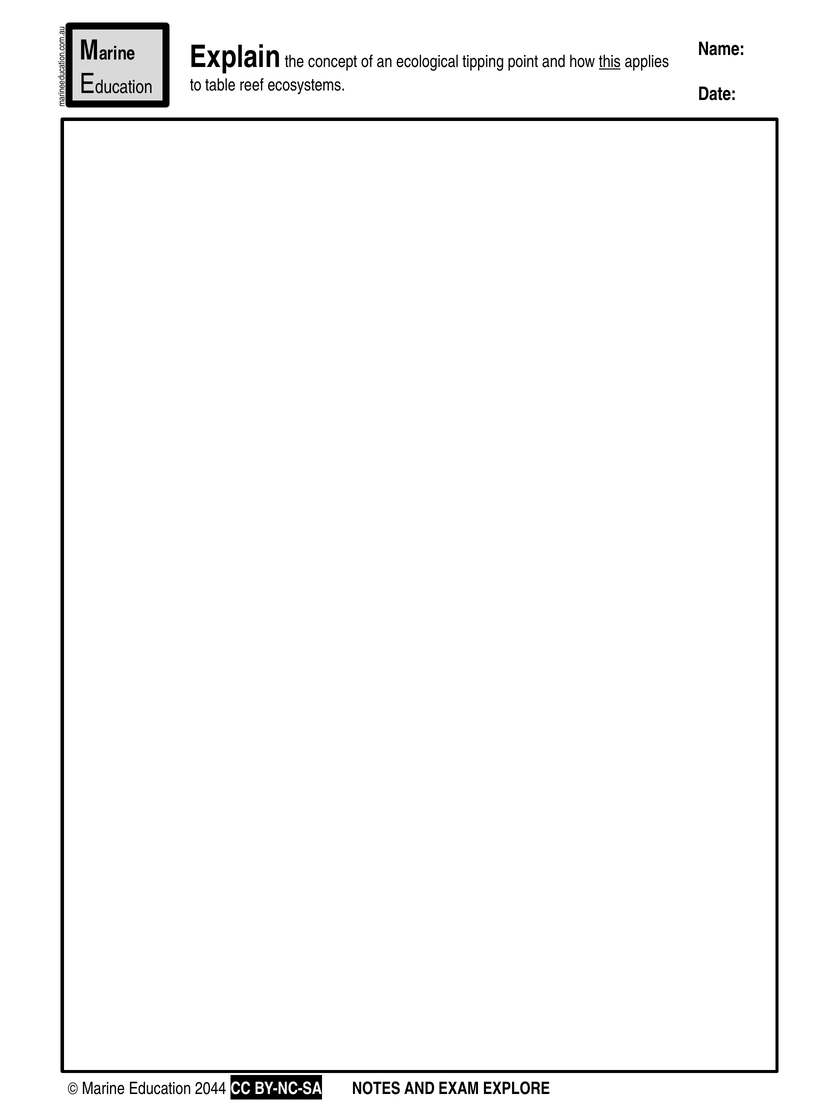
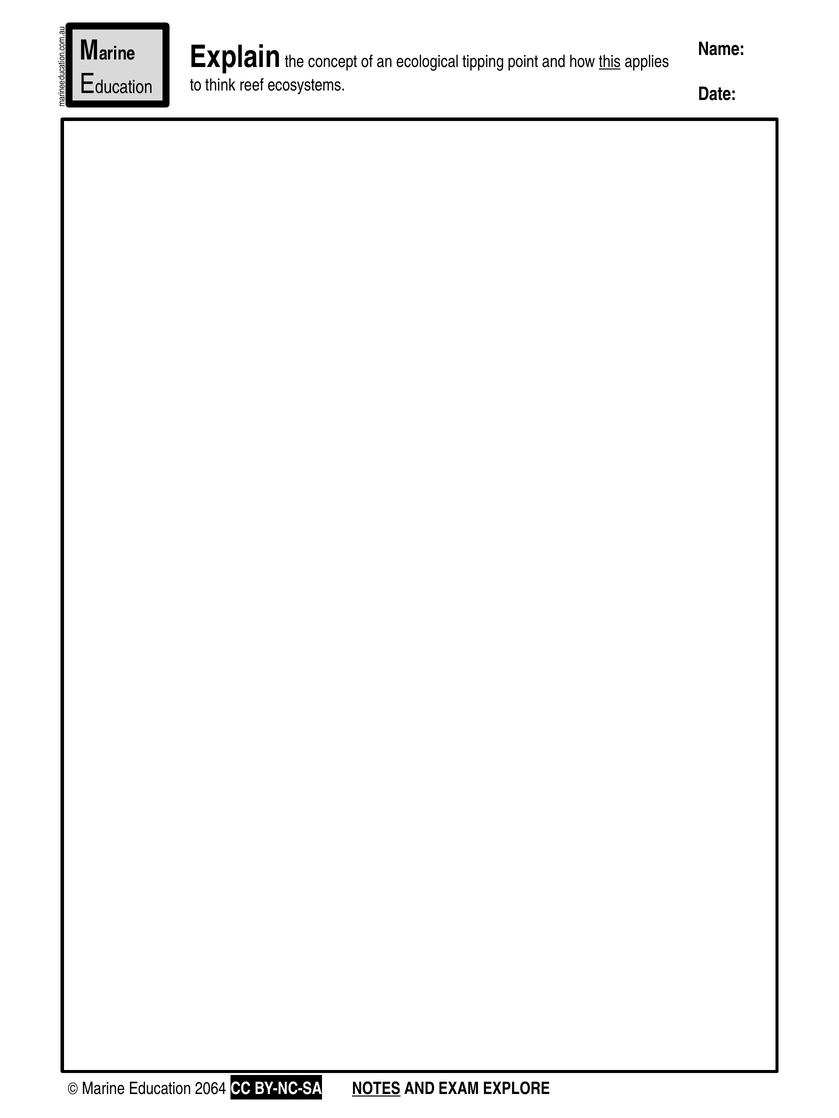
table: table -> think
2044: 2044 -> 2064
NOTES underline: none -> present
